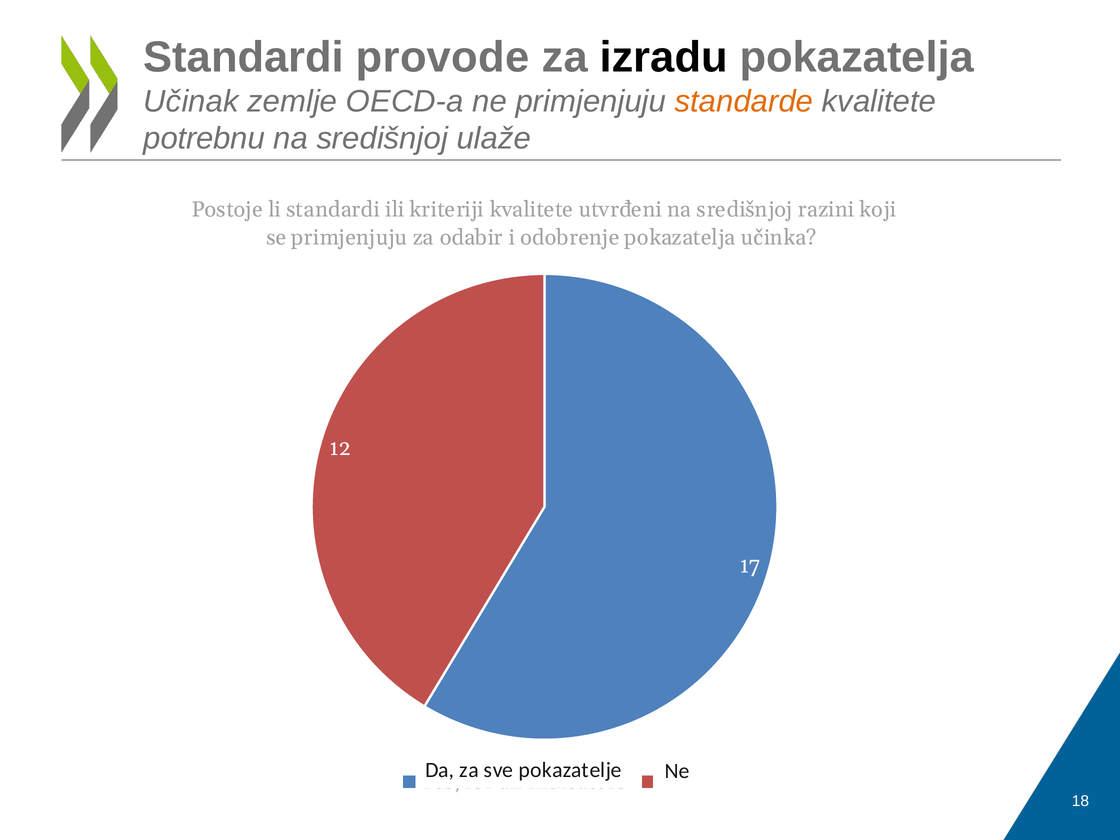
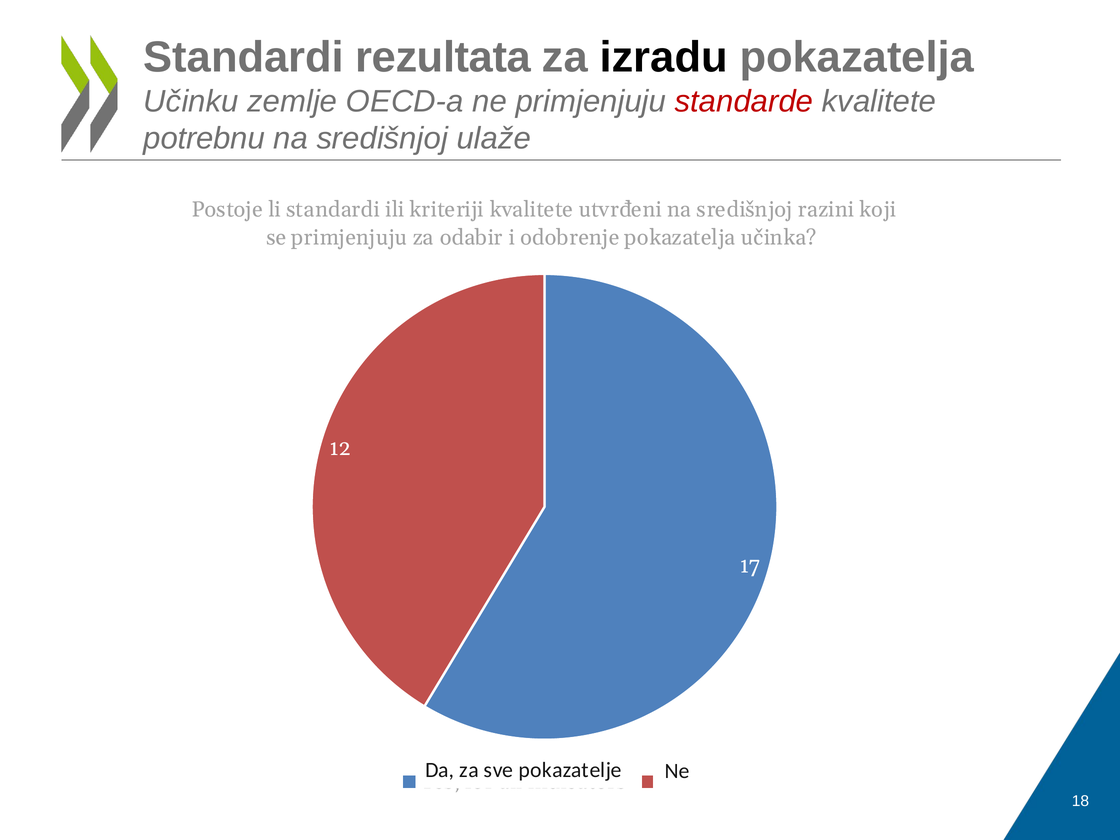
provode: provode -> rezultata
Učinak: Učinak -> Učinku
standarde colour: orange -> red
